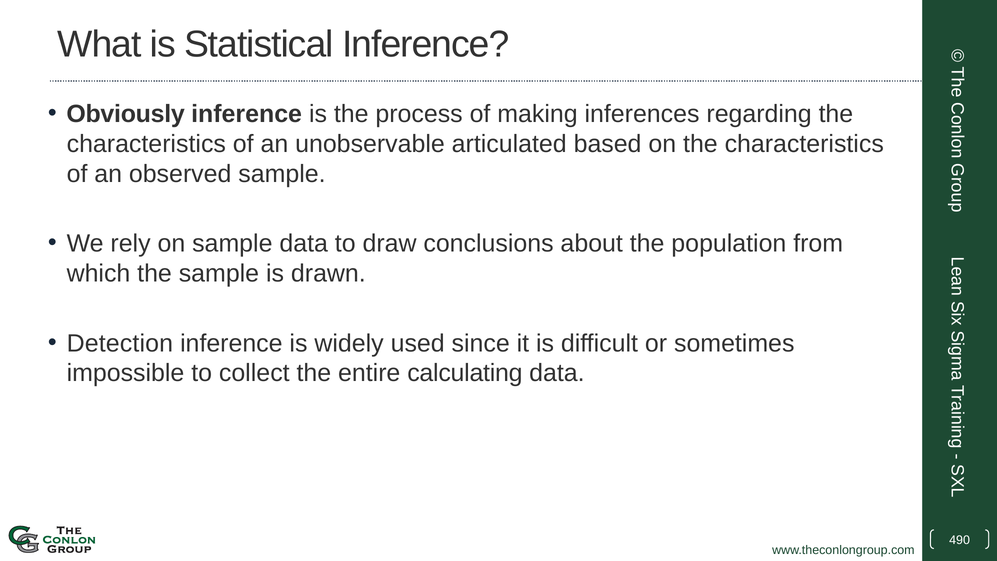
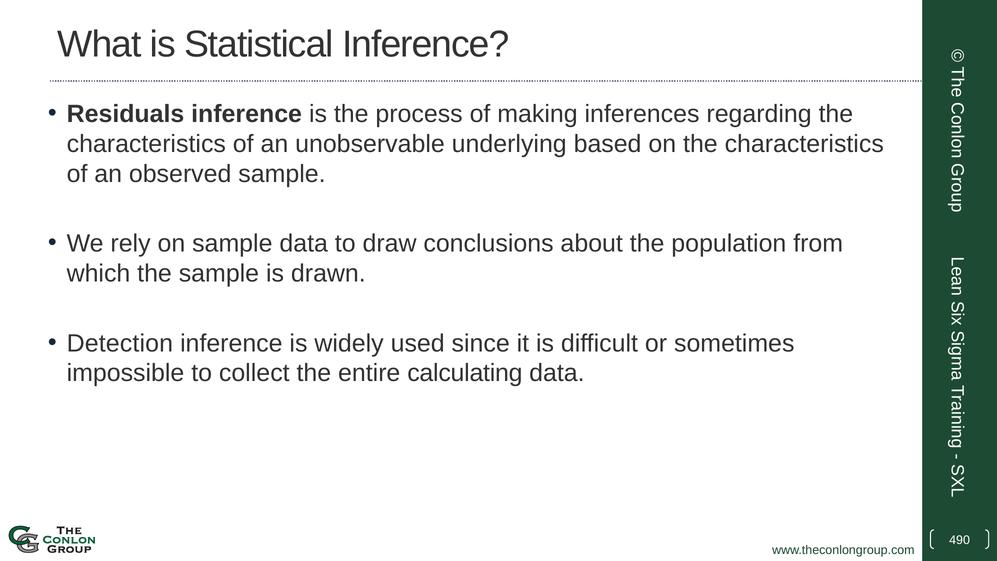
Obviously: Obviously -> Residuals
articulated: articulated -> underlying
